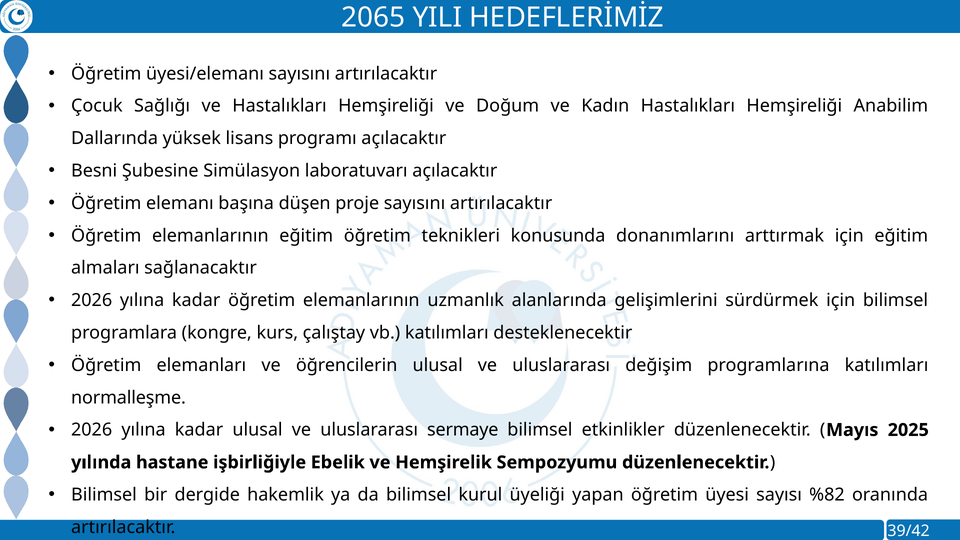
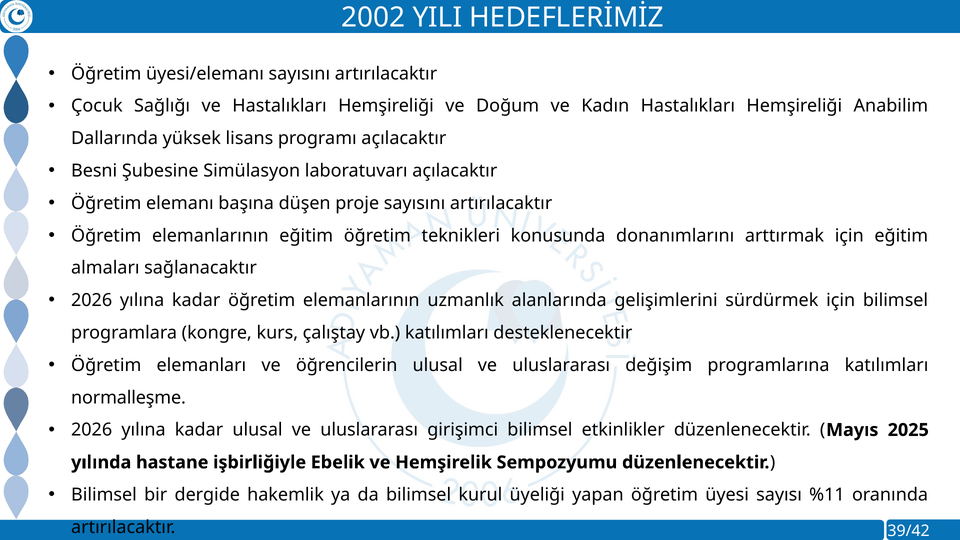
2065: 2065 -> 2002
sermaye: sermaye -> girişimci
%82: %82 -> %11
